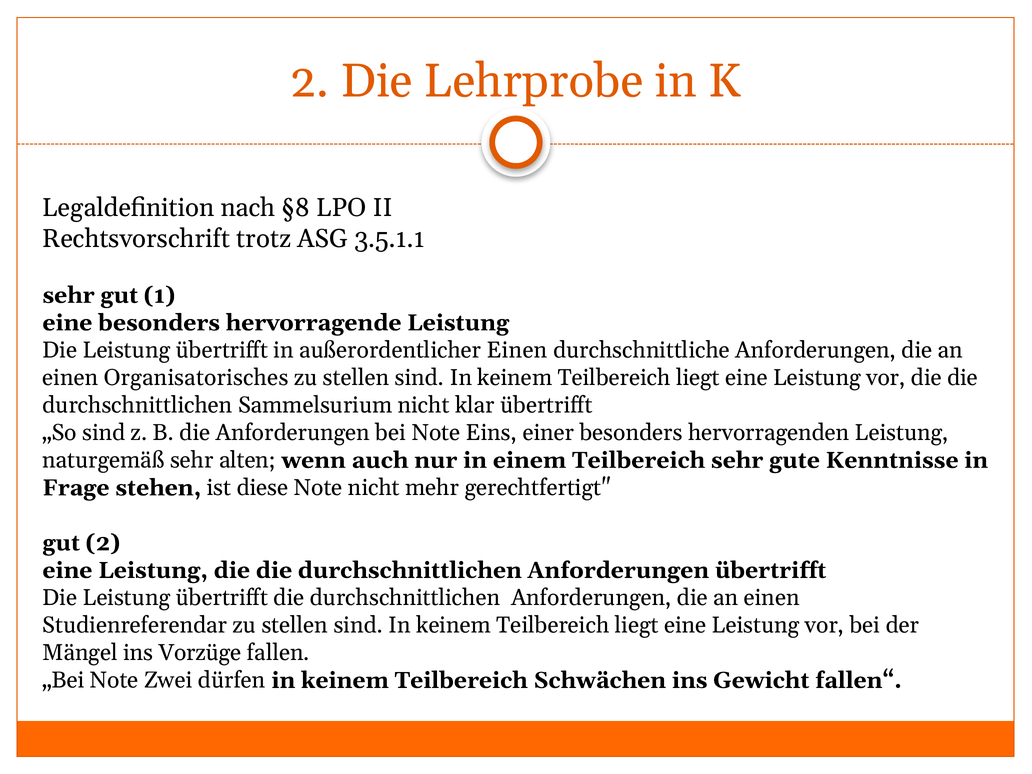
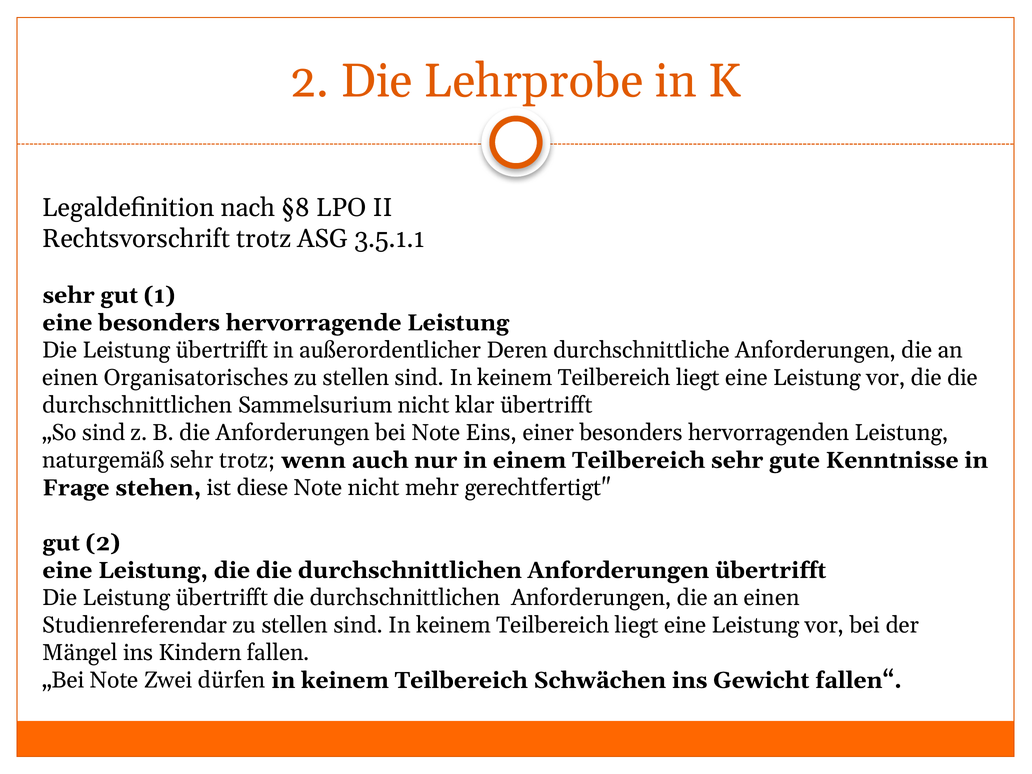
außerordentlicher Einen: Einen -> Deren
sehr alten: alten -> trotz
Vorzüge: Vorzüge -> Kindern
